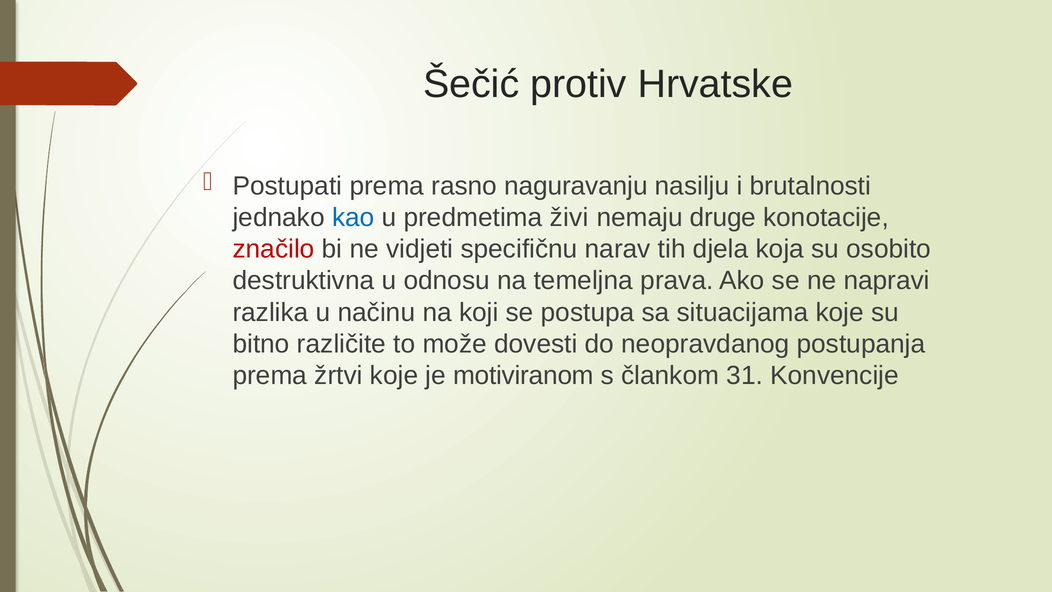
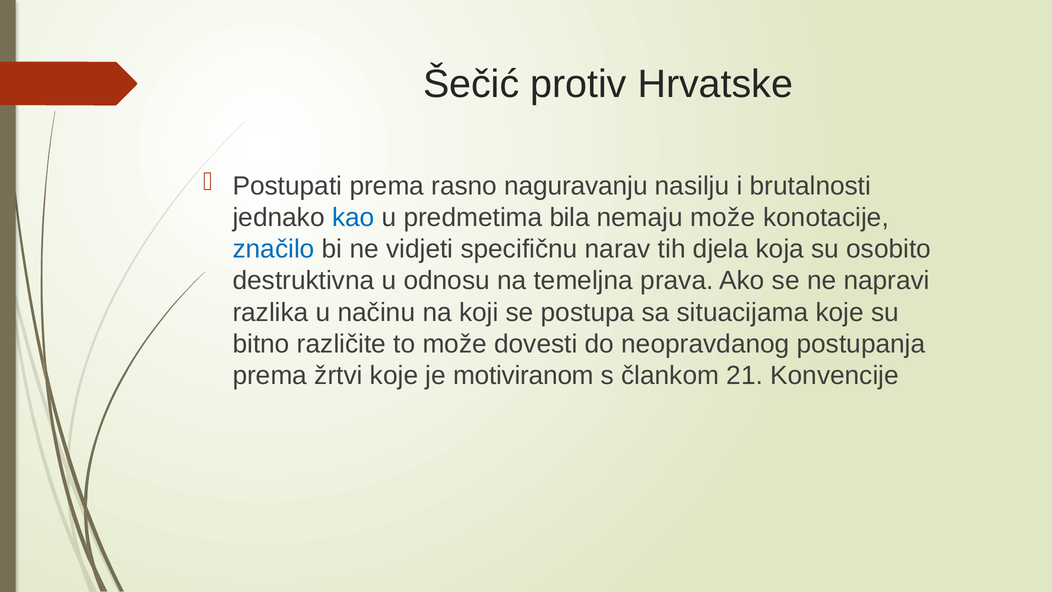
živi: živi -> bila
nemaju druge: druge -> može
značilo colour: red -> blue
31: 31 -> 21
